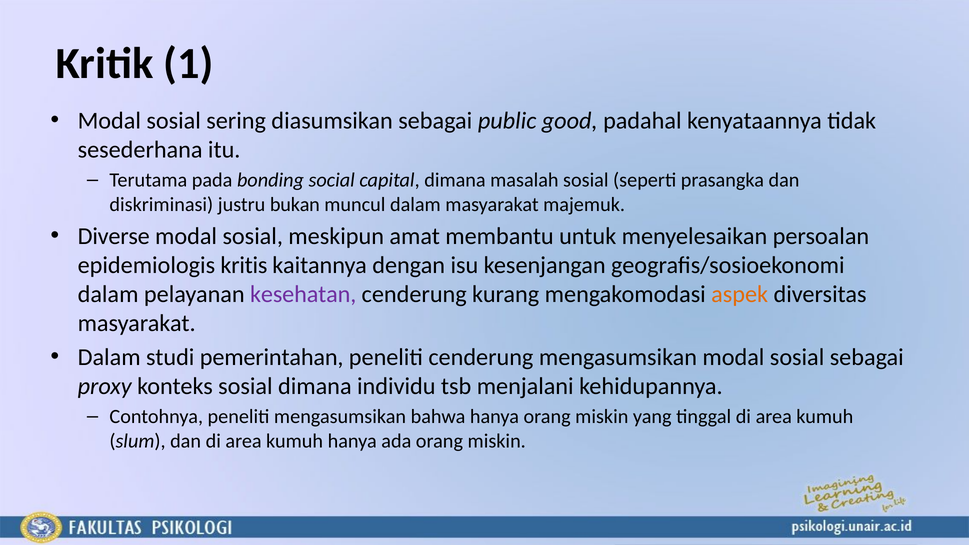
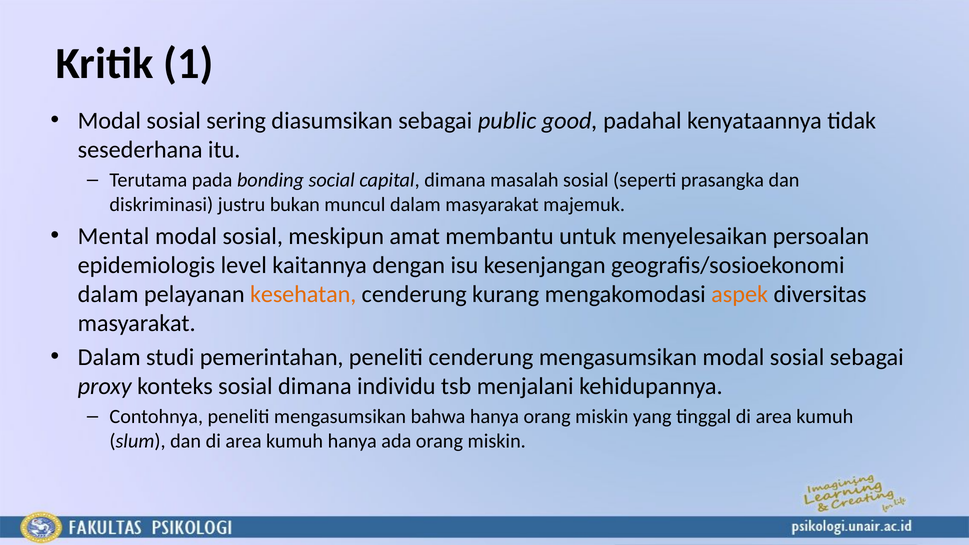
Diverse: Diverse -> Mental
kritis: kritis -> level
kesehatan colour: purple -> orange
